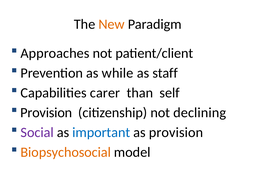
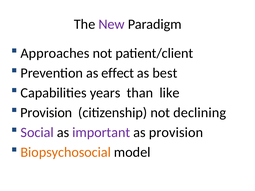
New colour: orange -> purple
while: while -> effect
staff: staff -> best
carer: carer -> years
self: self -> like
important colour: blue -> purple
